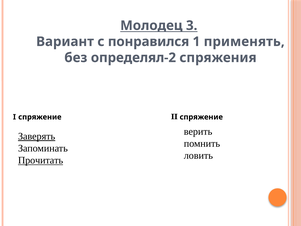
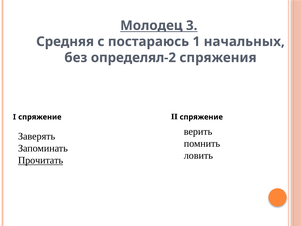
Вариант: Вариант -> Средняя
понравился: понравился -> постараюсь
применять: применять -> начальных
Заверять underline: present -> none
